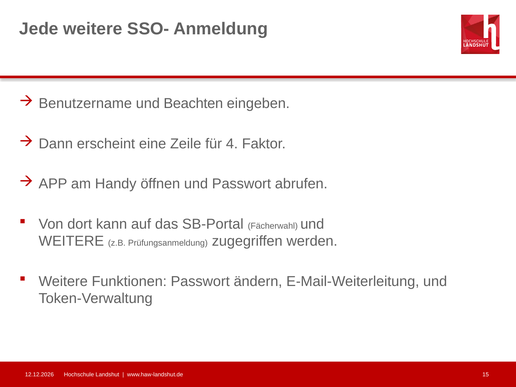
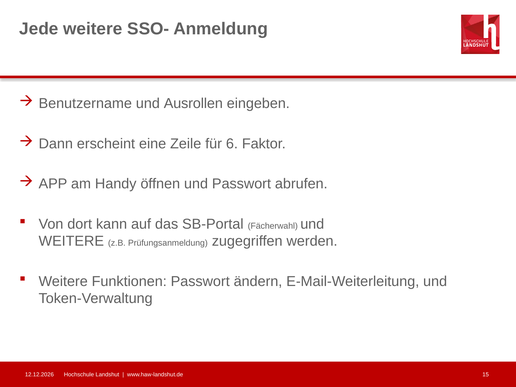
Beachten: Beachten -> Ausrollen
4: 4 -> 6
